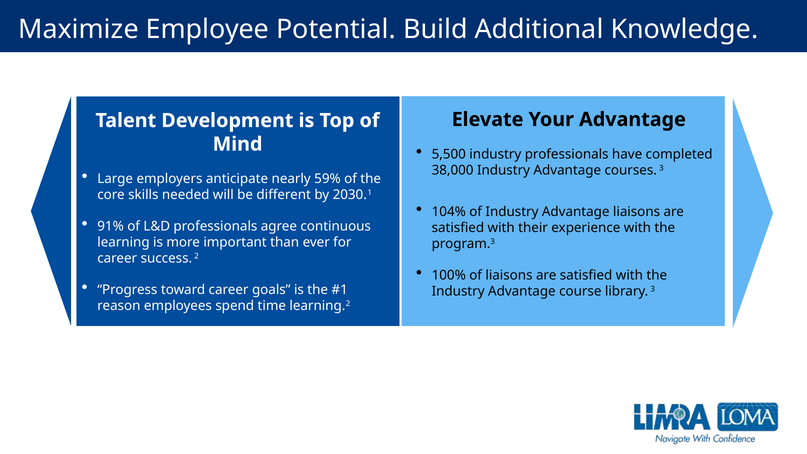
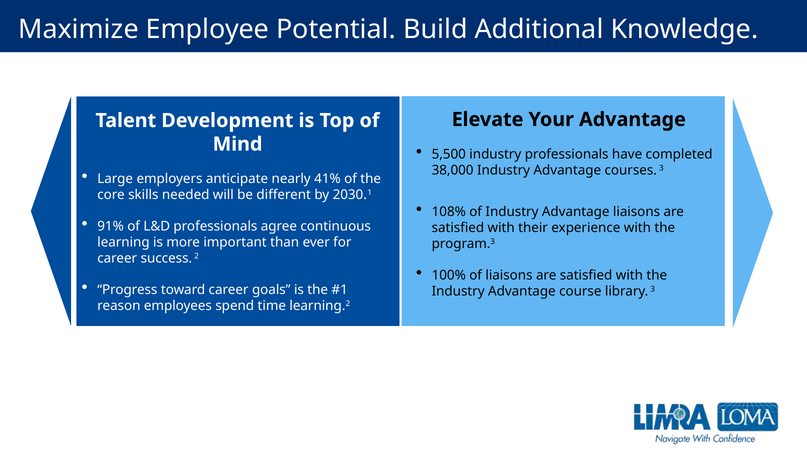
59%: 59% -> 41%
104%: 104% -> 108%
